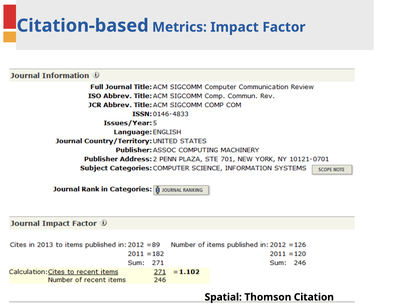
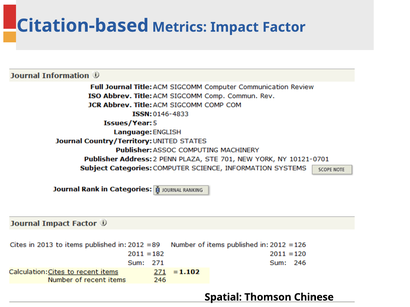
Citation: Citation -> Chinese
